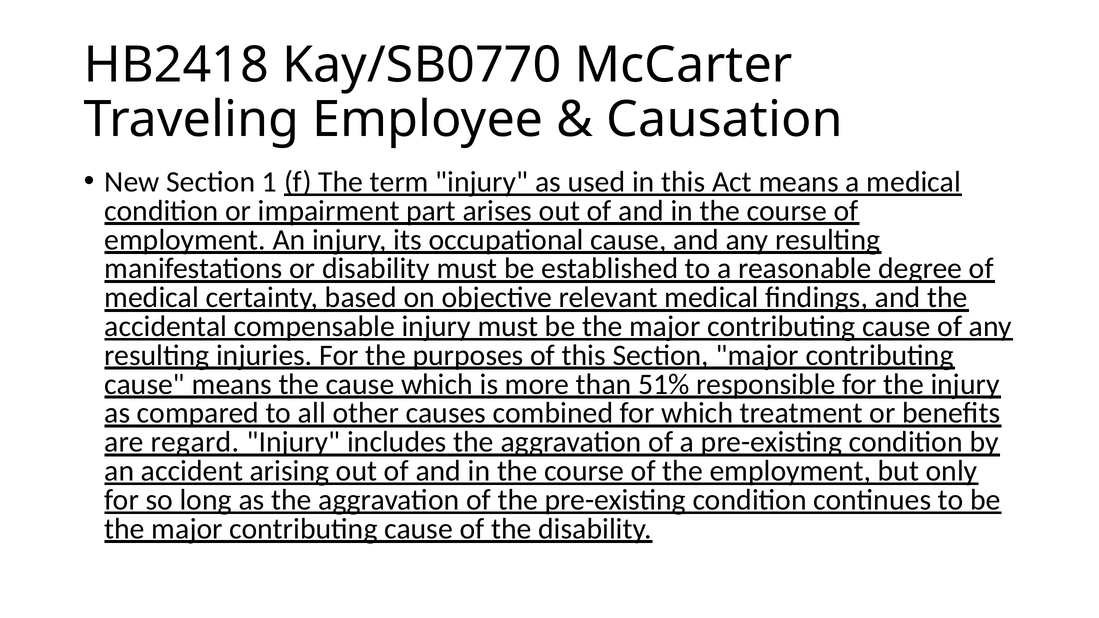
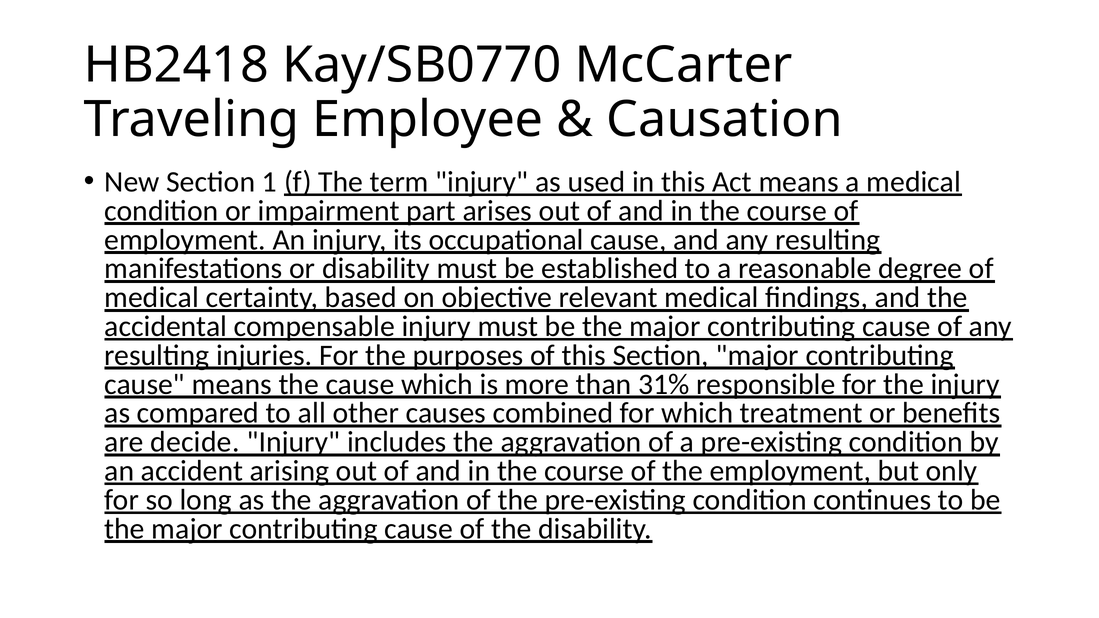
51%: 51% -> 31%
regard: regard -> decide
